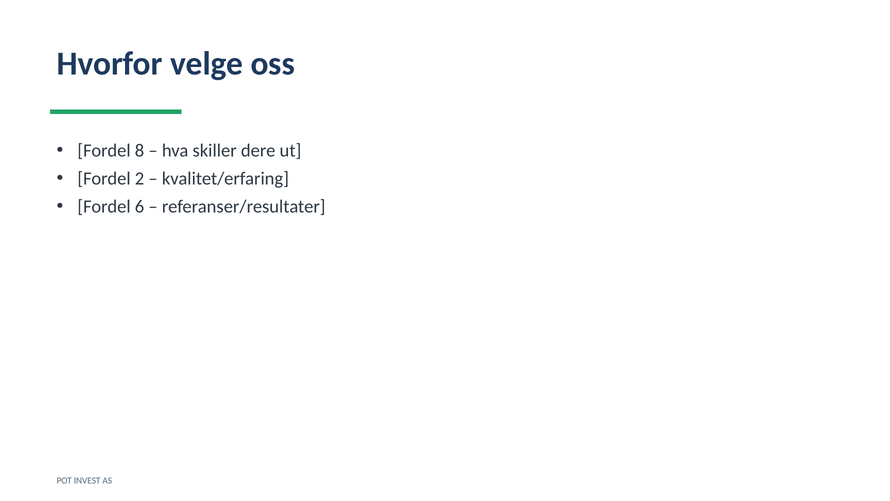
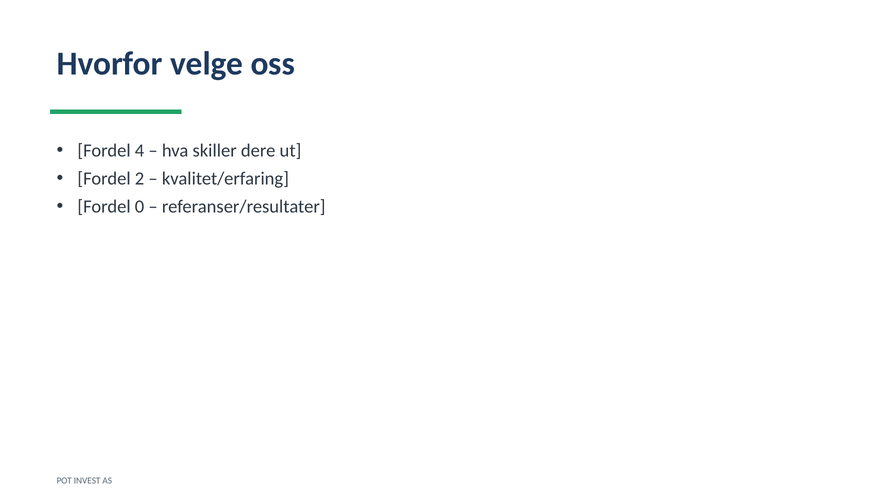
8: 8 -> 4
6: 6 -> 0
